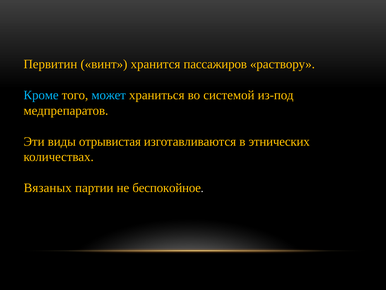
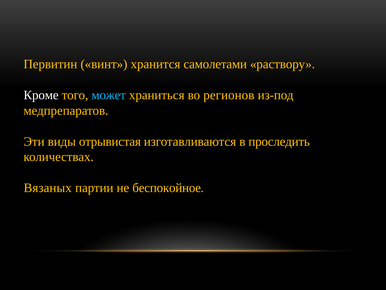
пассажиров: пассажиров -> самолетами
Кроме colour: light blue -> white
системой: системой -> регионов
этнических: этнических -> проследить
